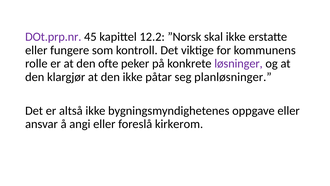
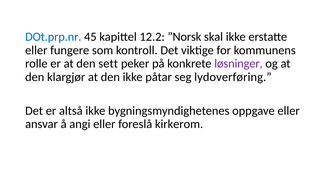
DOt.prp.nr colour: purple -> blue
ofte: ofte -> sett
planløsninger: planløsninger -> lydoverføring
